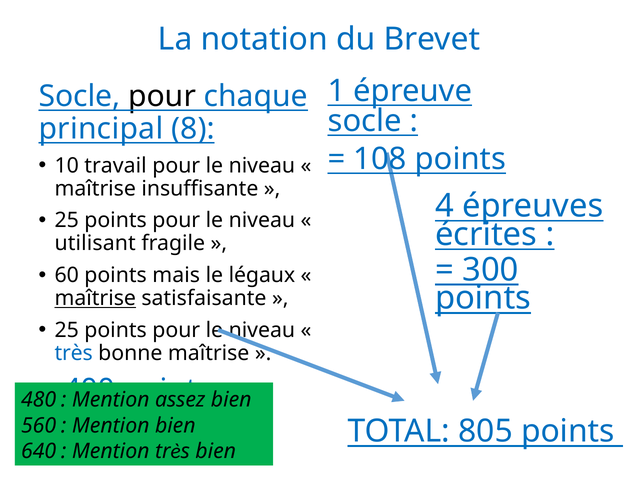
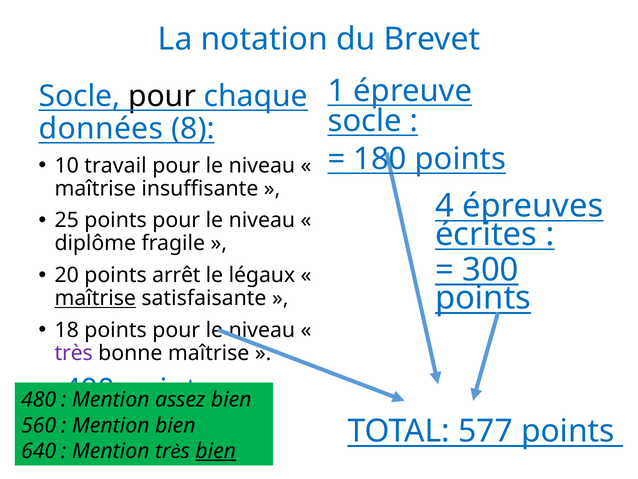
principal: principal -> données
108: 108 -> 180
utilisant: utilisant -> diplôme
60: 60 -> 20
mais: mais -> arrêt
25 at (67, 330): 25 -> 18
très colour: blue -> purple
805: 805 -> 577
bien at (216, 451) underline: none -> present
